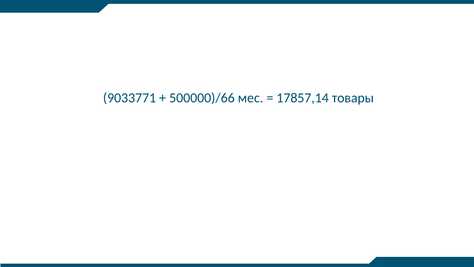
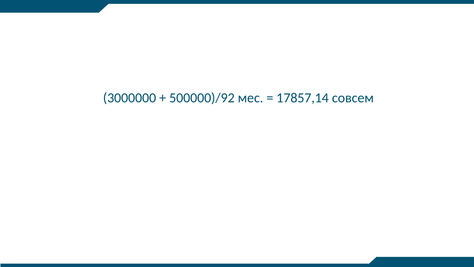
9033771: 9033771 -> 3000000
500000)/66: 500000)/66 -> 500000)/92
товары: товары -> совсем
